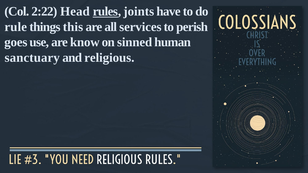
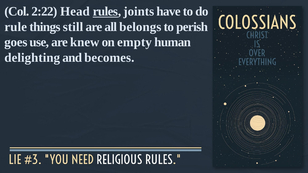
this: this -> still
services: services -> belongs
know: know -> knew
sinned: sinned -> empty
sanctuary: sanctuary -> delighting
religious: religious -> becomes
